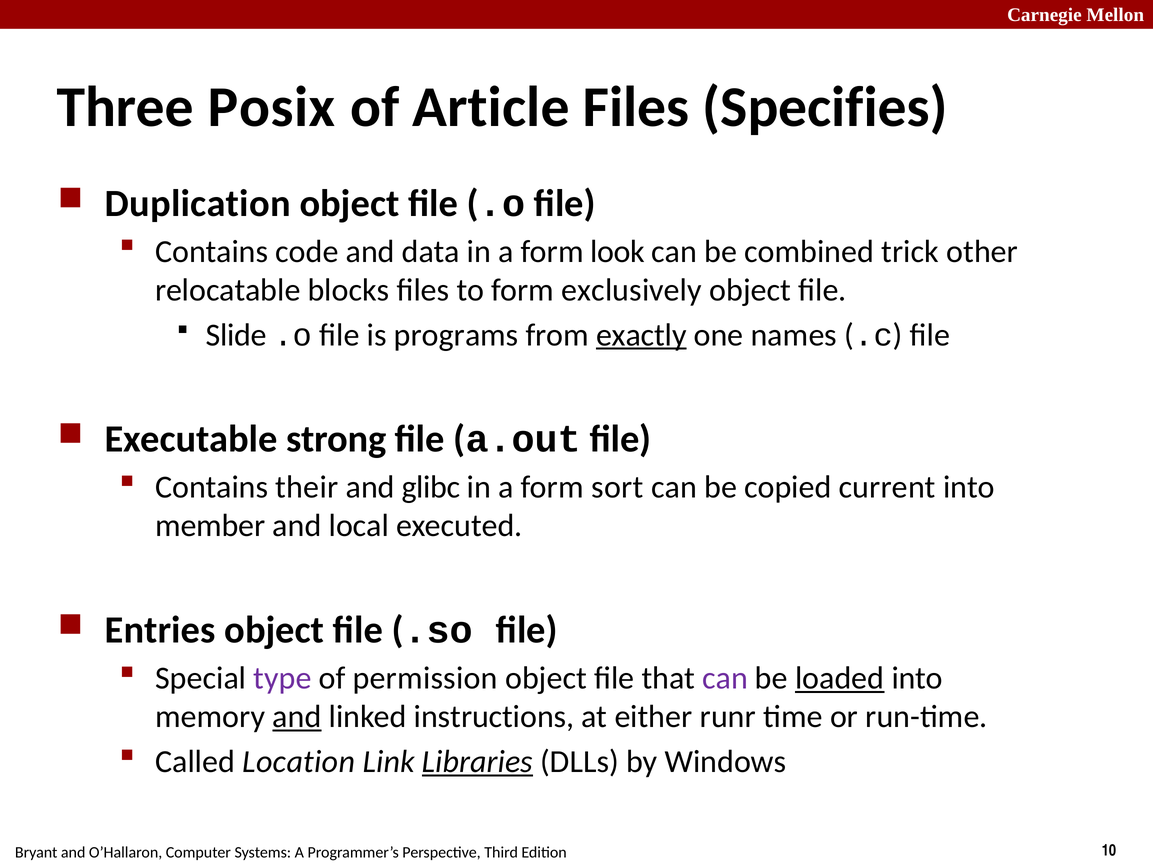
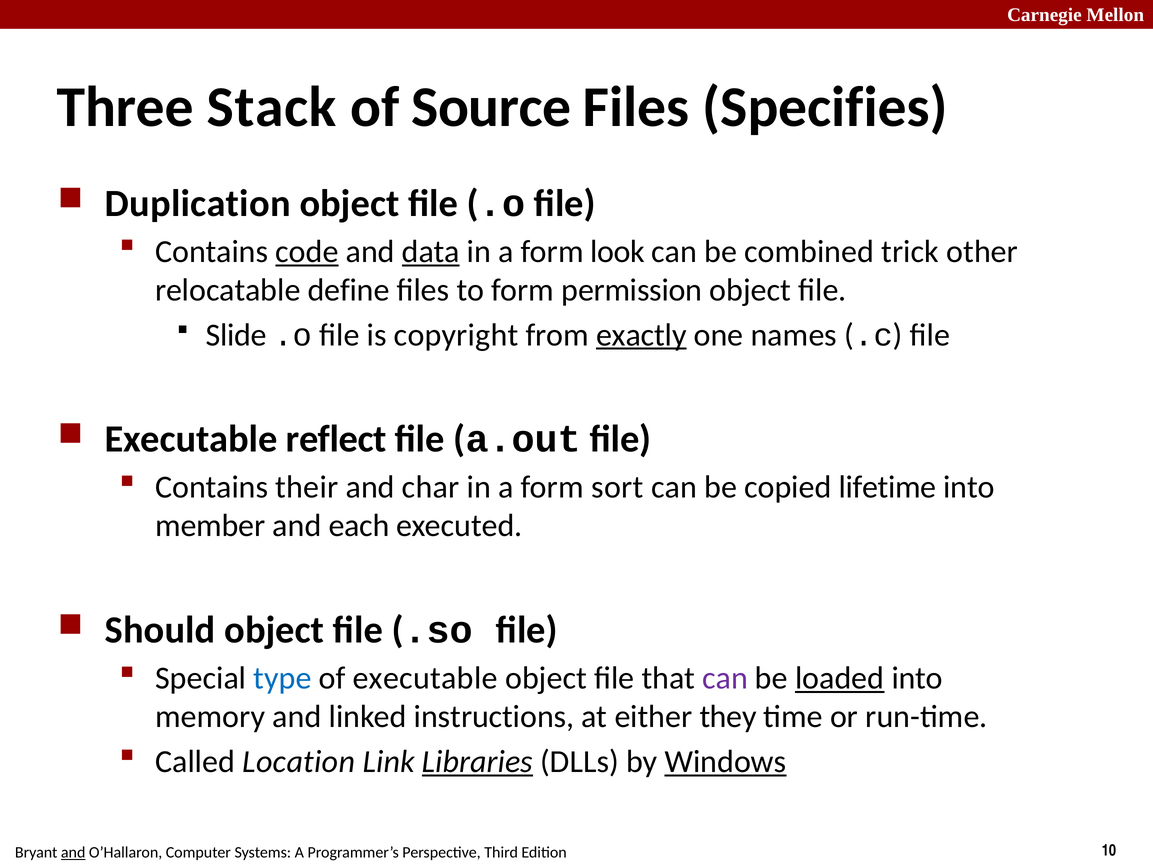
Posix: Posix -> Stack
Article: Article -> Source
code underline: none -> present
data underline: none -> present
blocks: blocks -> define
exclusively: exclusively -> permission
programs: programs -> copyright
strong: strong -> reflect
glibc: glibc -> char
current: current -> lifetime
local: local -> each
Entries: Entries -> Should
type colour: purple -> blue
of permission: permission -> executable
and at (297, 717) underline: present -> none
runr: runr -> they
Windows underline: none -> present
and at (73, 852) underline: none -> present
